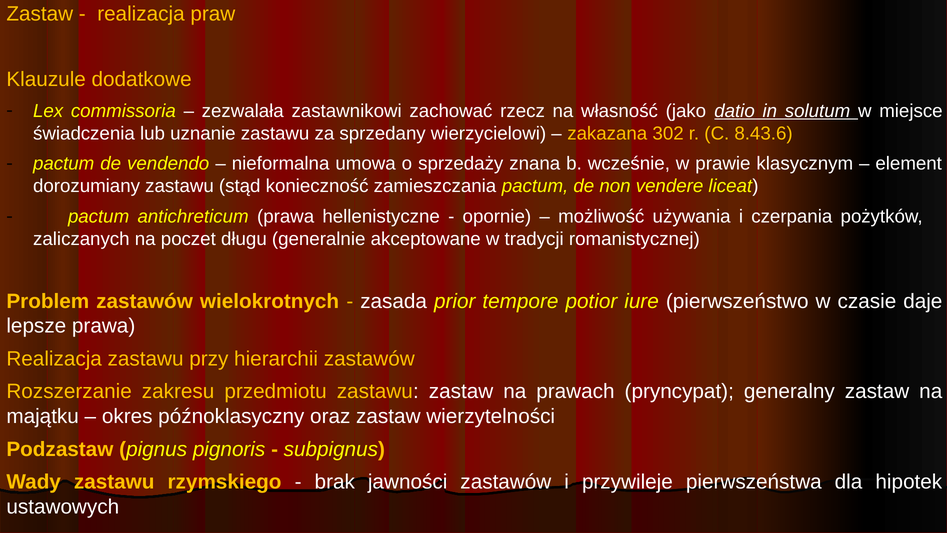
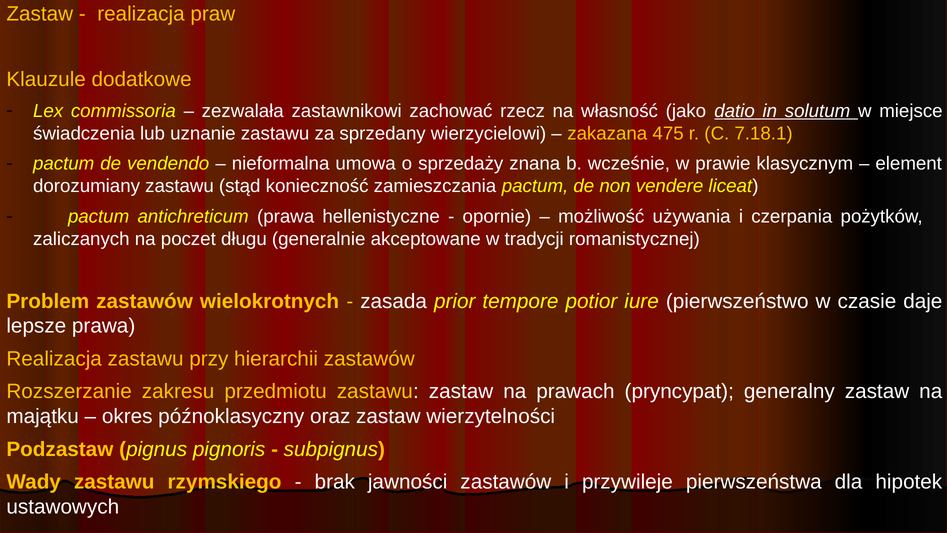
302: 302 -> 475
8.43.6: 8.43.6 -> 7.18.1
